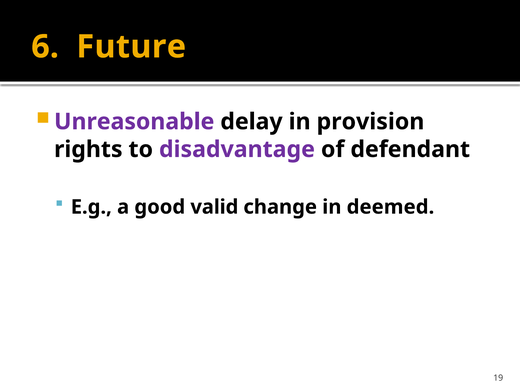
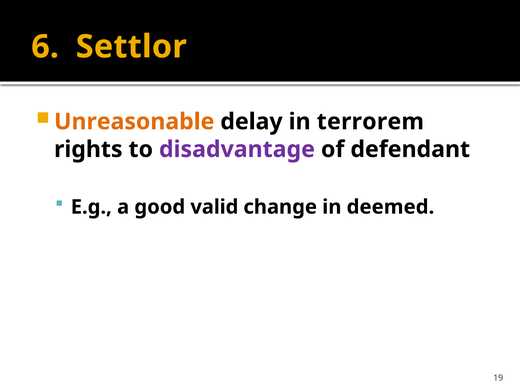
Future: Future -> Settlor
Unreasonable colour: purple -> orange
provision: provision -> terrorem
